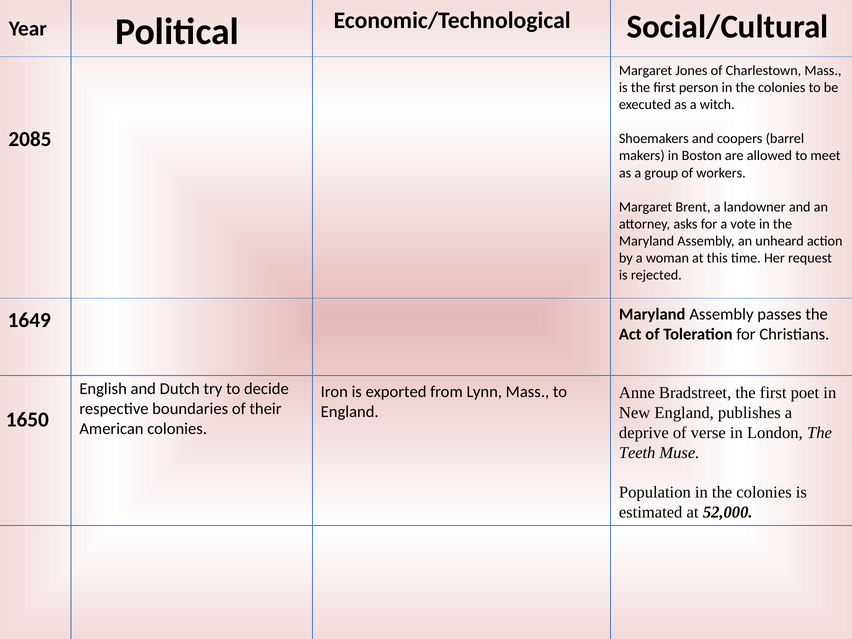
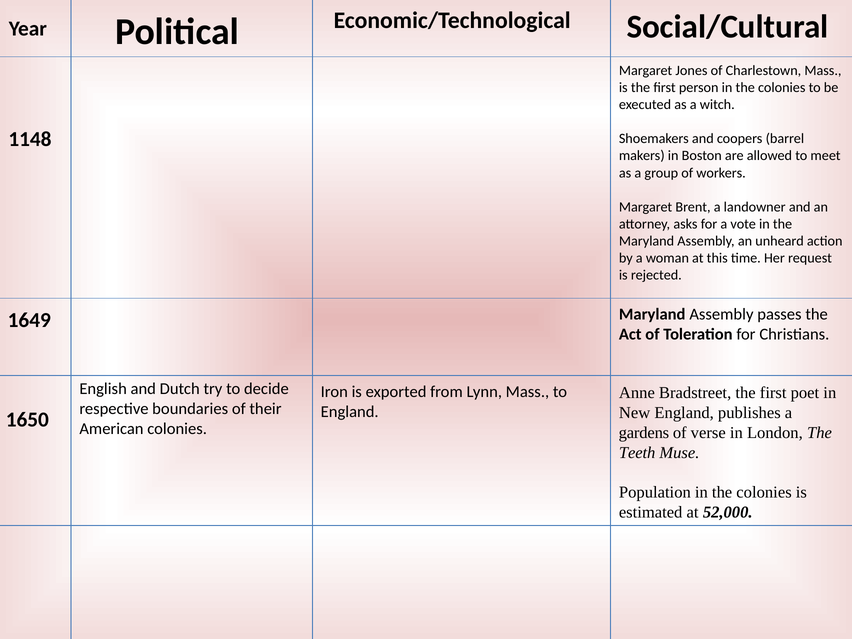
2085: 2085 -> 1148
deprive: deprive -> gardens
